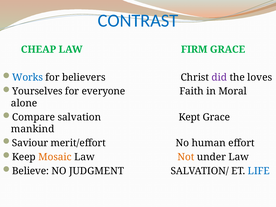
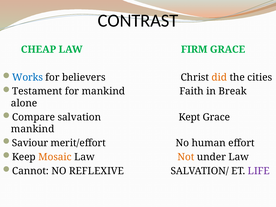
CONTRAST colour: blue -> black
did colour: purple -> orange
loves: loves -> cities
Yourselves: Yourselves -> Testament
for everyone: everyone -> mankind
Moral: Moral -> Break
Believe: Believe -> Cannot
JUDGMENT: JUDGMENT -> REFLEXIVE
LIFE colour: blue -> purple
